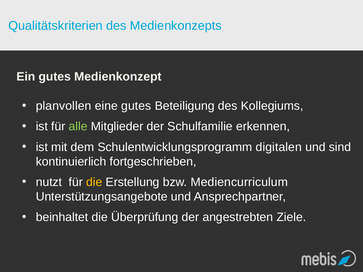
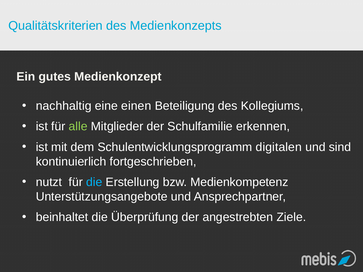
planvollen: planvollen -> nachhaltig
eine gutes: gutes -> einen
die at (94, 182) colour: yellow -> light blue
Mediencurriculum: Mediencurriculum -> Medienkompetenz
